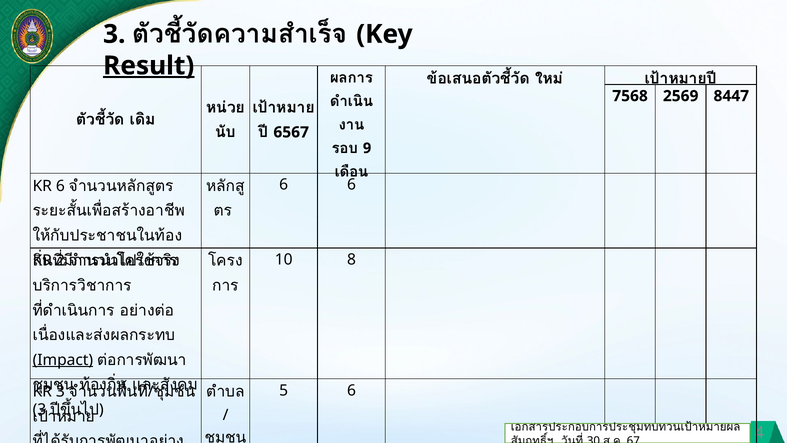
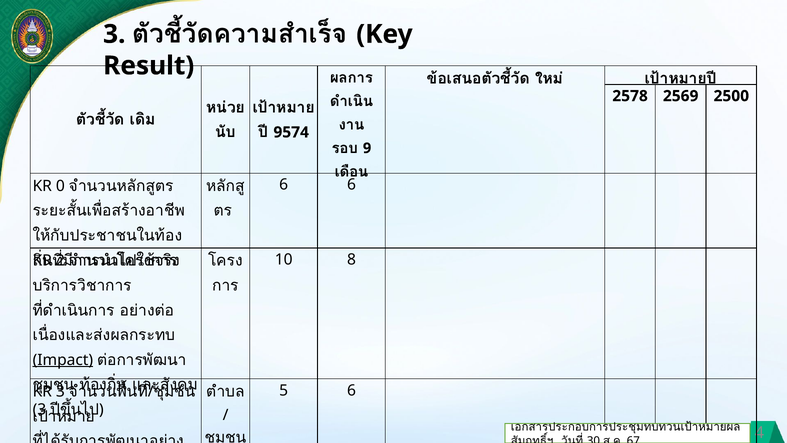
Result underline: present -> none
7568: 7568 -> 2578
8447: 8447 -> 2500
6567: 6567 -> 9574
KR 6: 6 -> 0
